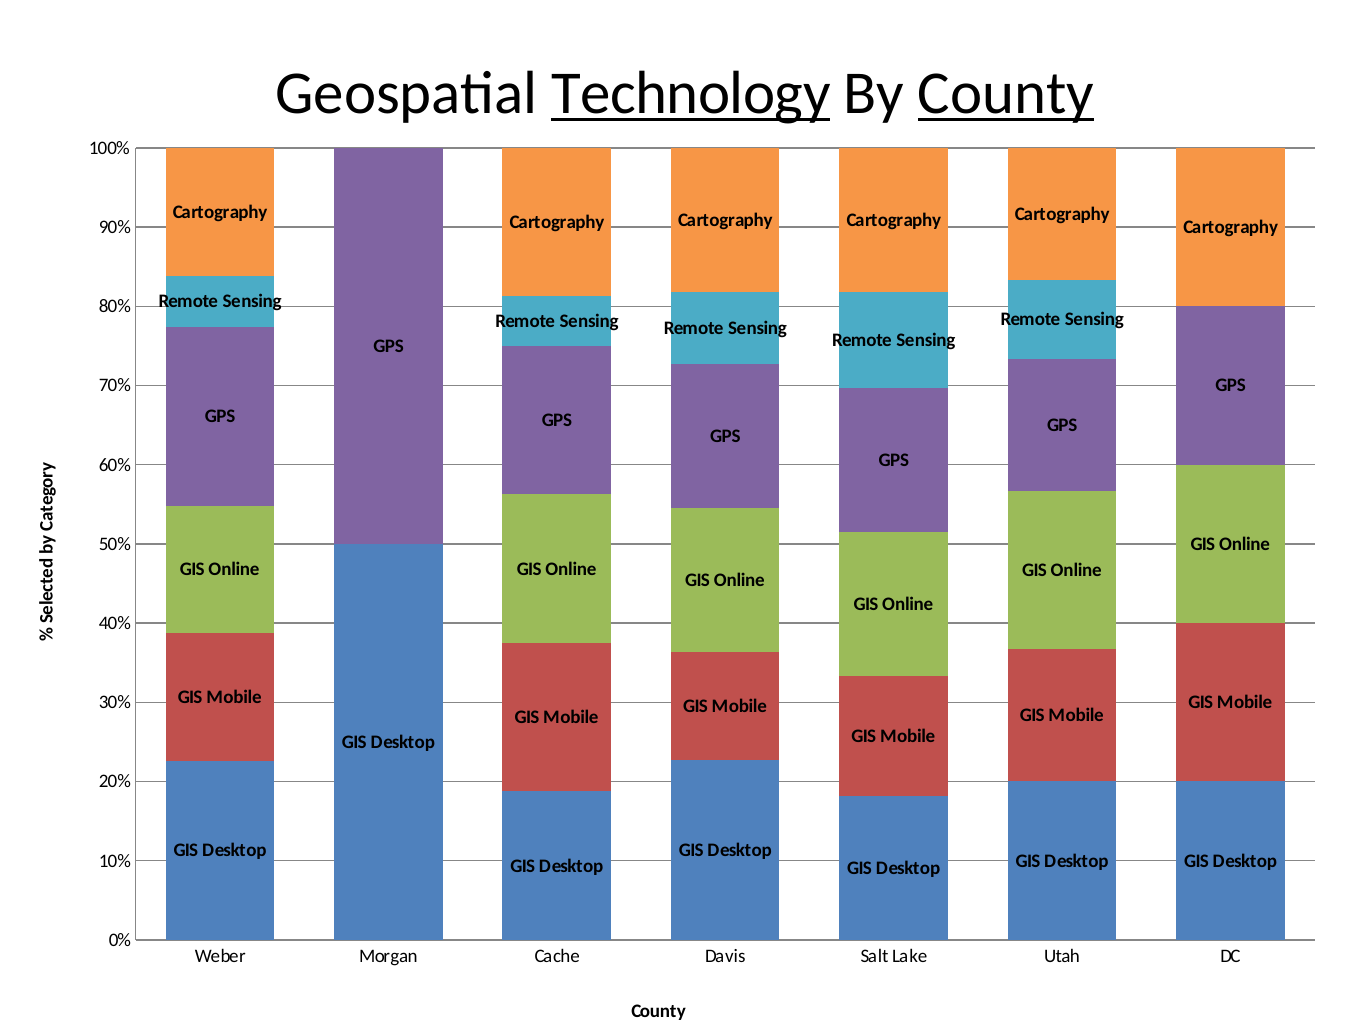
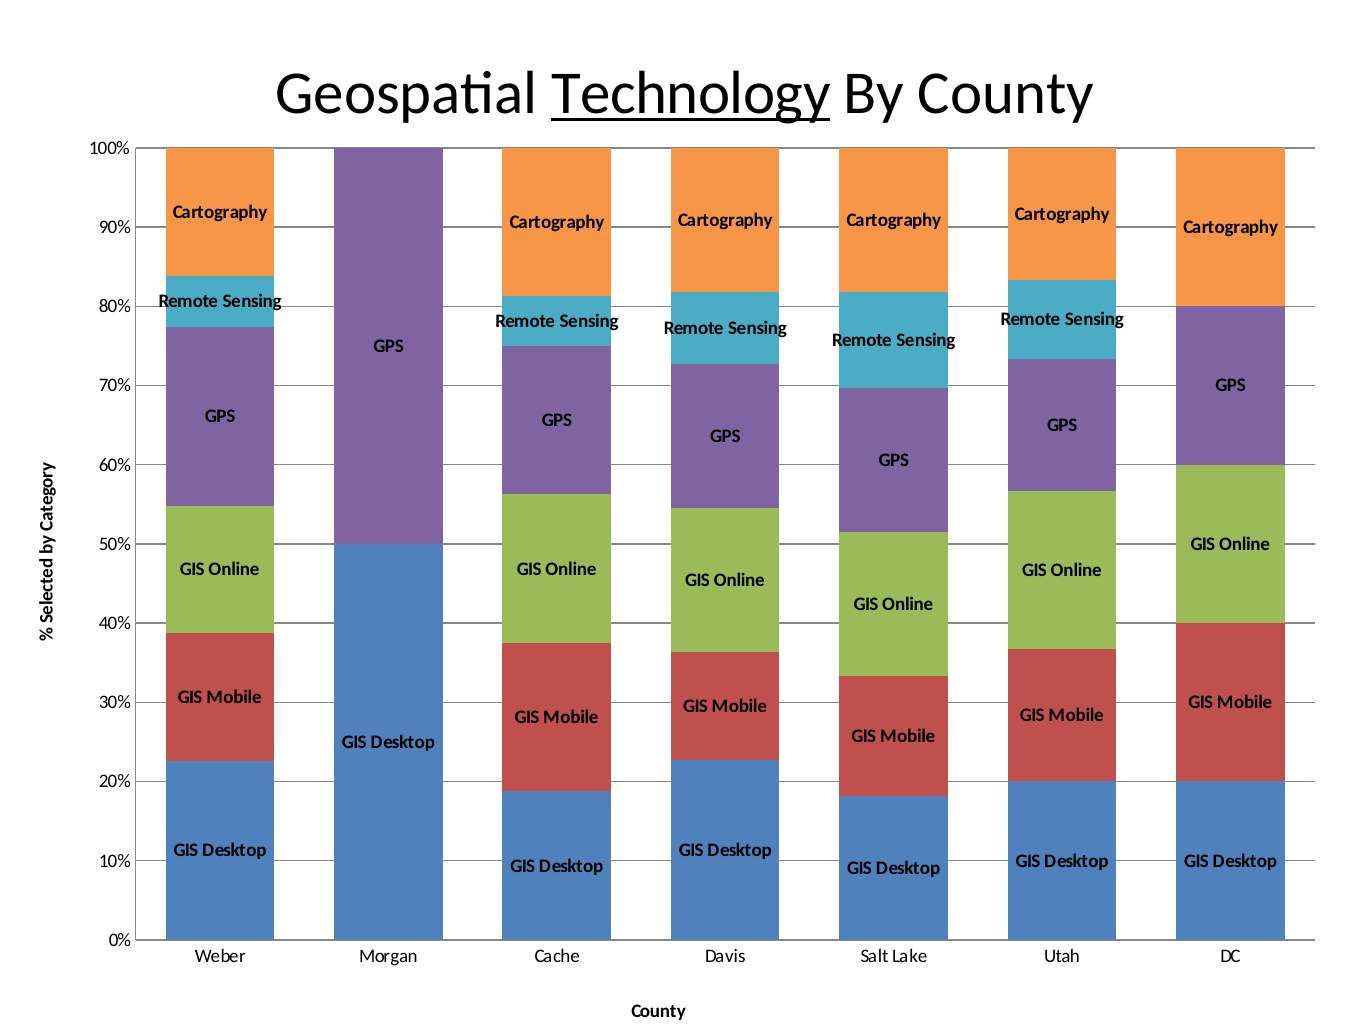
County at (1006, 93) underline: present -> none
